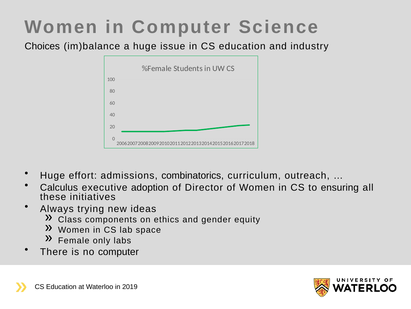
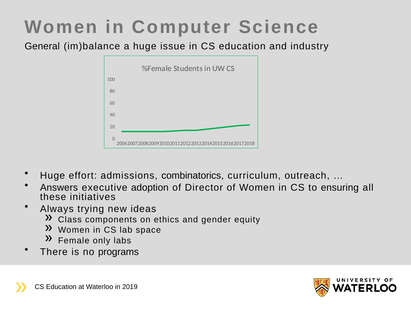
Choices: Choices -> General
Calculus: Calculus -> Answers
no computer: computer -> programs
